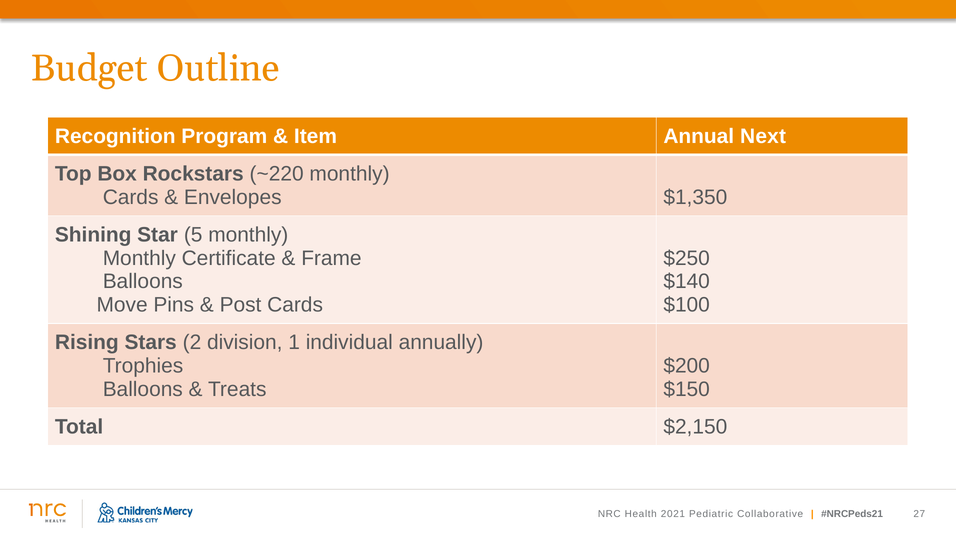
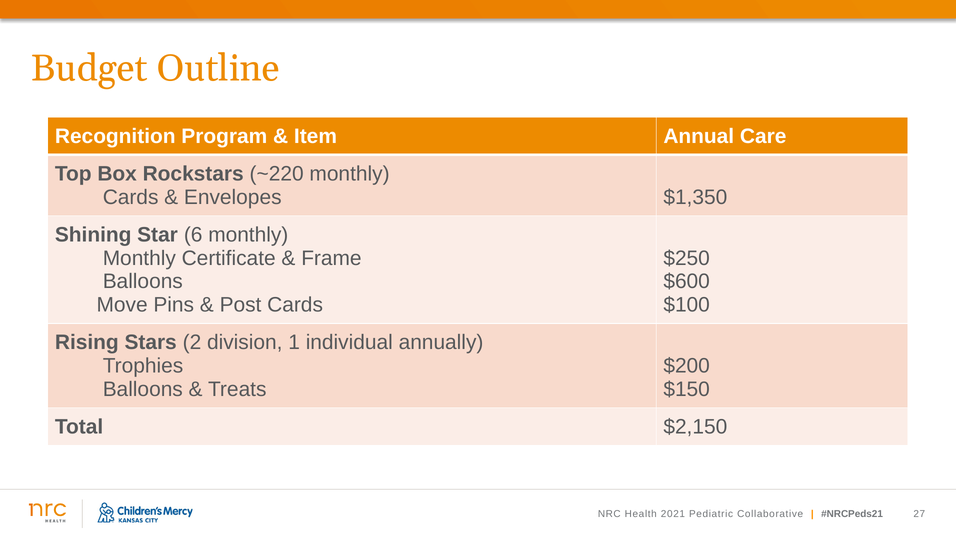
Next: Next -> Care
5: 5 -> 6
$140: $140 -> $600
